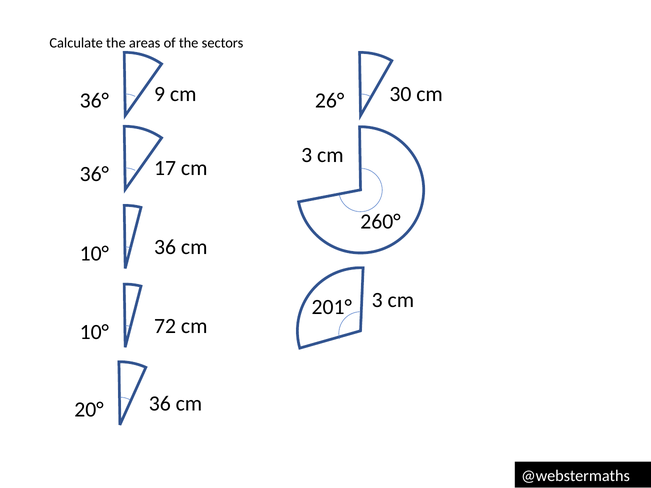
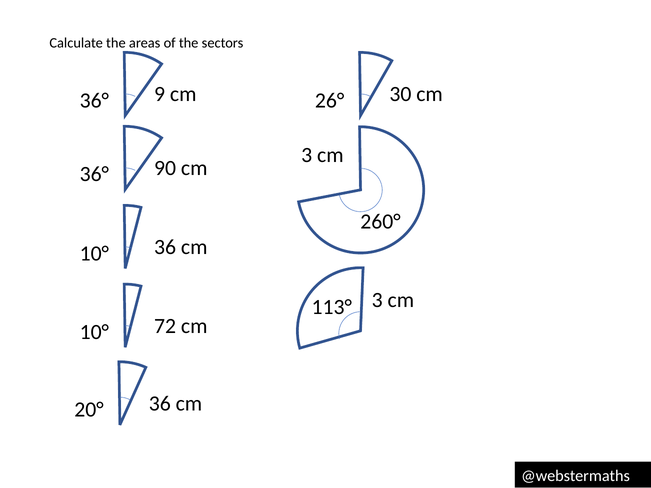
17: 17 -> 90
201°: 201° -> 113°
